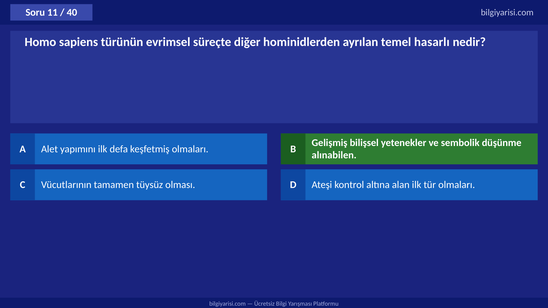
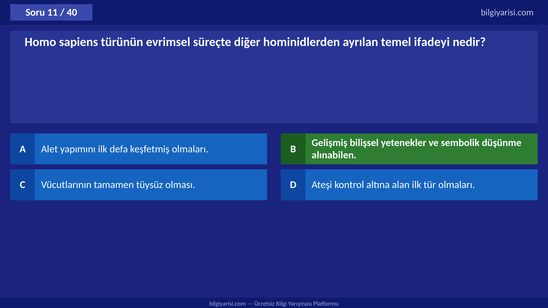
hasarlı: hasarlı -> ifadeyi
